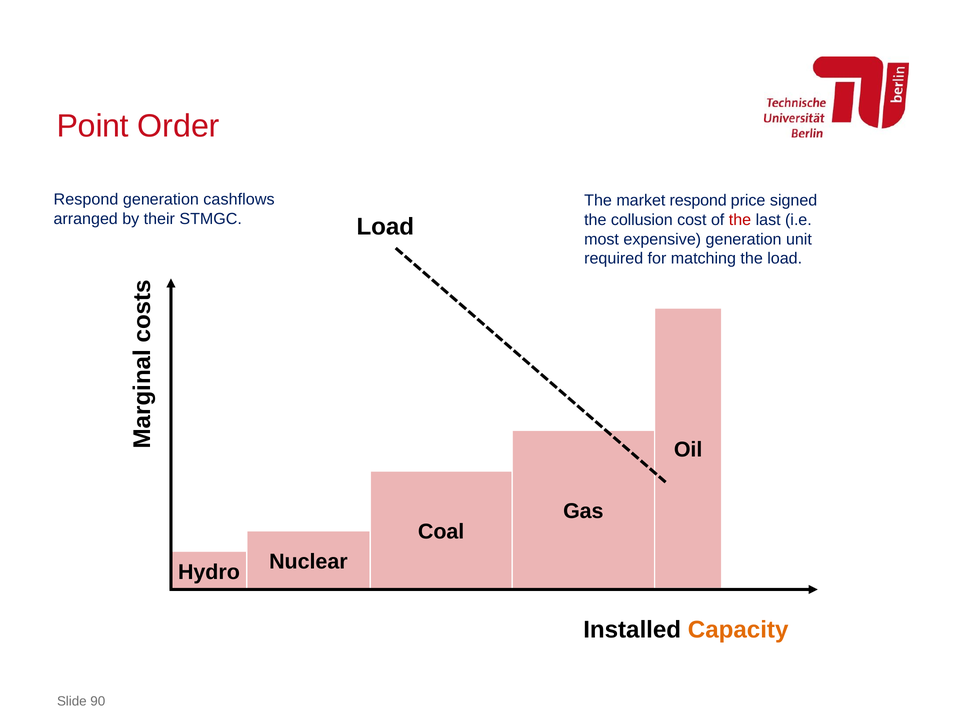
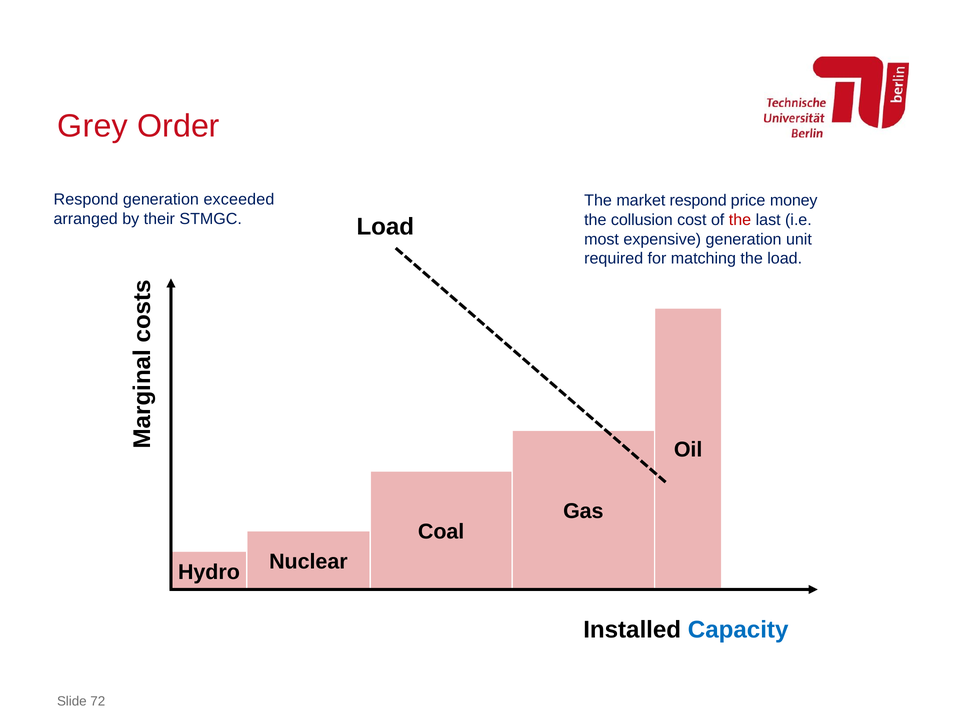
Point: Point -> Grey
cashflows: cashflows -> exceeded
signed: signed -> money
Capacity colour: orange -> blue
90: 90 -> 72
